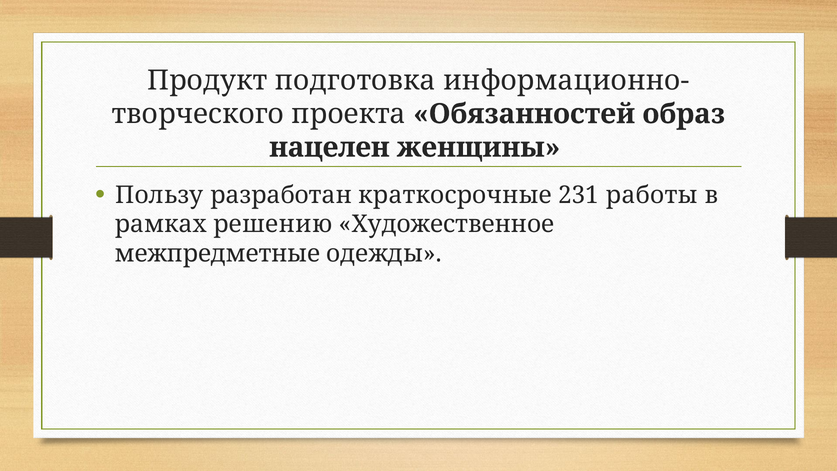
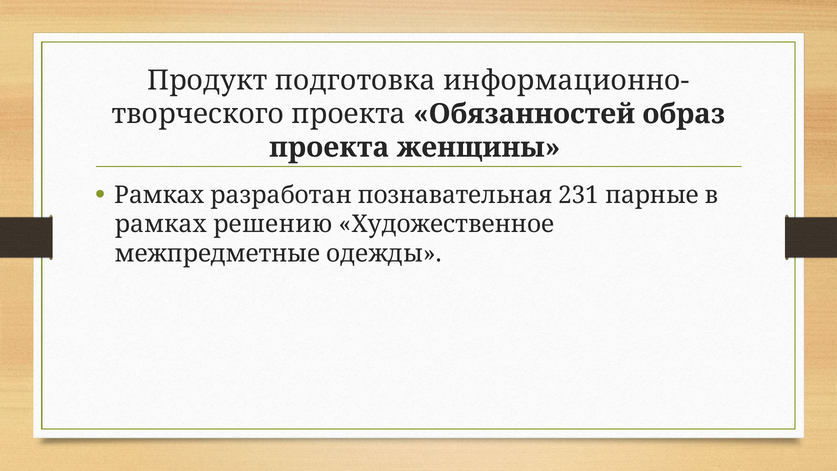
нацелен at (329, 147): нацелен -> проекта
Пользу at (159, 195): Пользу -> Рамках
краткосрочные: краткосрочные -> познавательная
работы: работы -> парные
